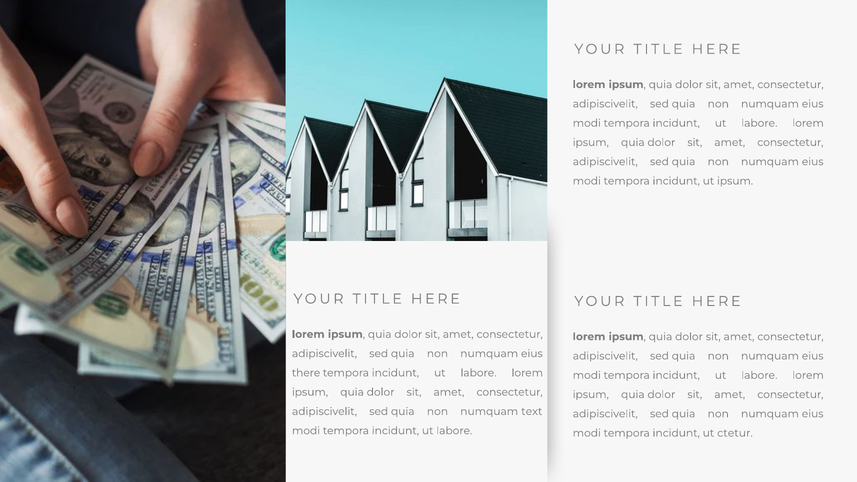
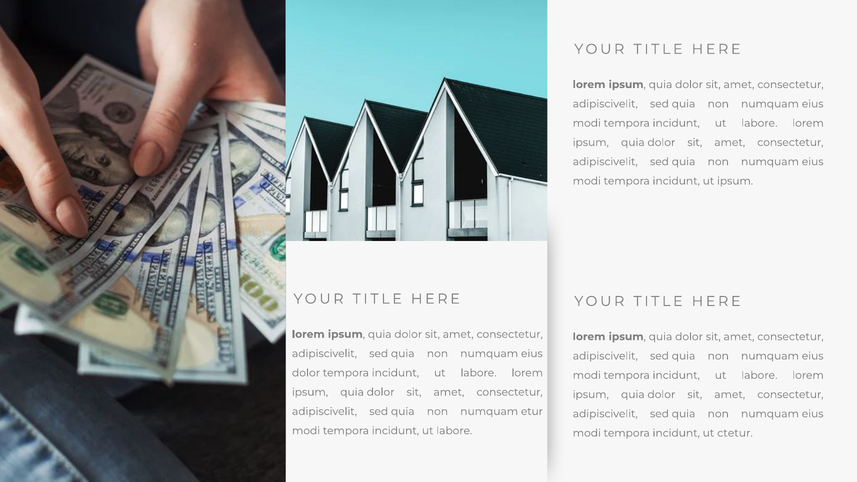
there at (306, 373): there -> dolor
text: text -> etur
